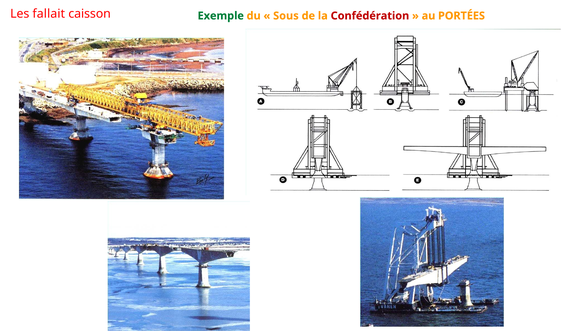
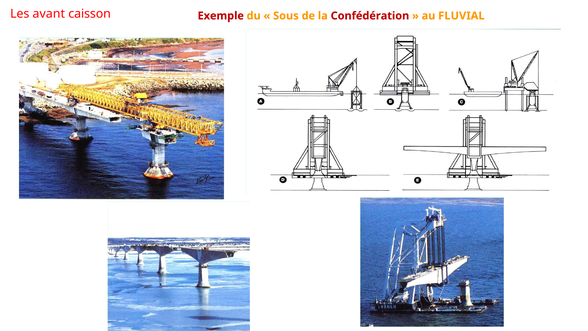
fallait: fallait -> avant
Exemple colour: green -> red
PORTÉES: PORTÉES -> FLUVIAL
